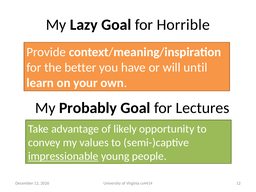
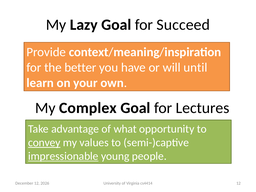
Horrible: Horrible -> Succeed
Probably: Probably -> Complex
likely: likely -> what
convey underline: none -> present
